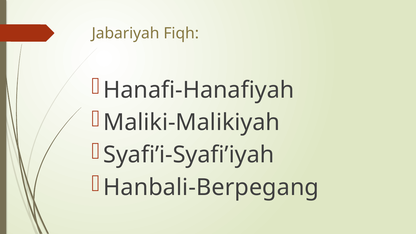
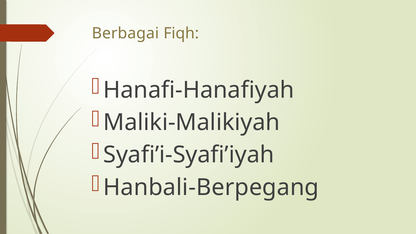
Jabariyah: Jabariyah -> Berbagai
